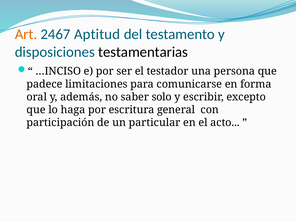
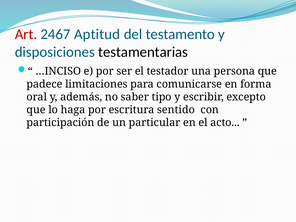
Art colour: orange -> red
solo: solo -> tipo
general: general -> sentido
